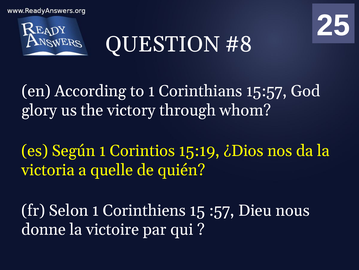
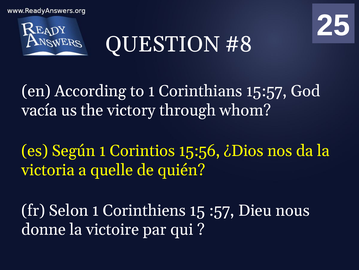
glory: glory -> vacía
15:19: 15:19 -> 15:56
